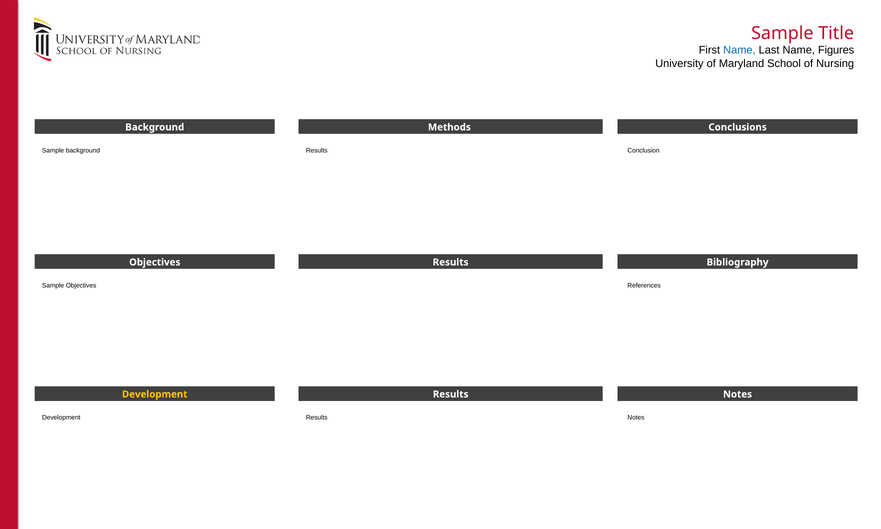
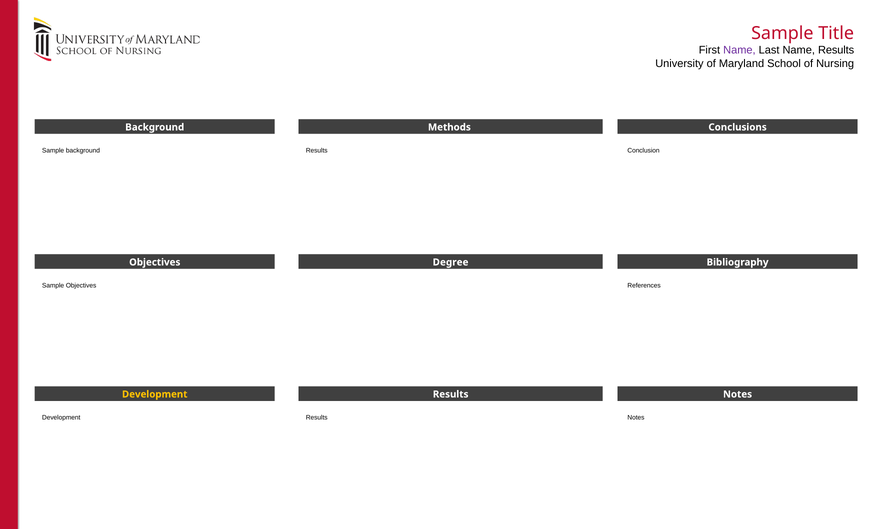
Name at (739, 50) colour: blue -> purple
Name Figures: Figures -> Results
Objectives Results: Results -> Degree
